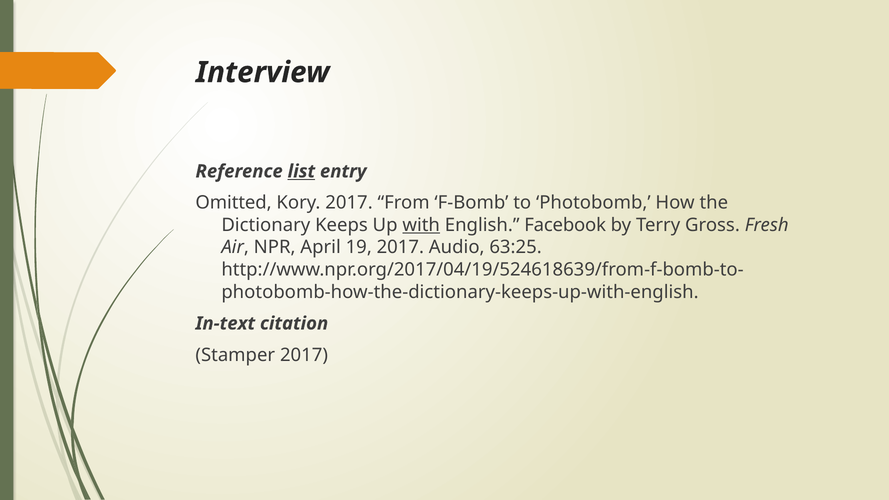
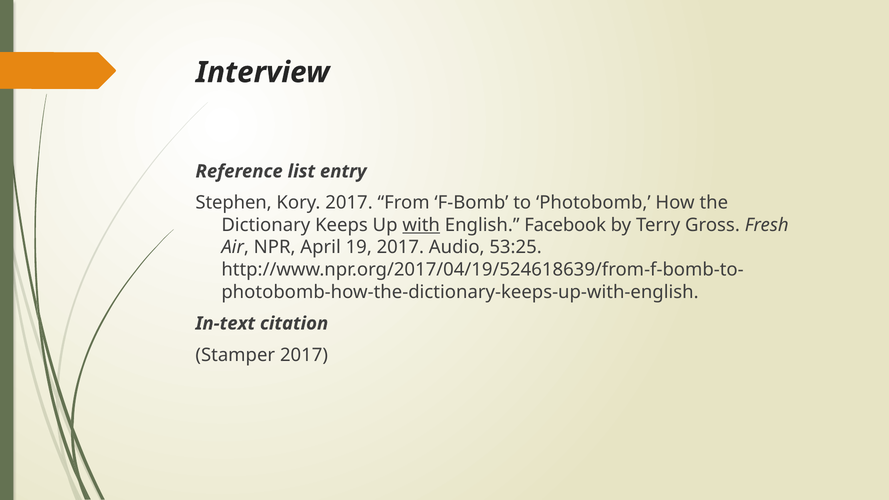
list underline: present -> none
Omitted: Omitted -> Stephen
63:25: 63:25 -> 53:25
